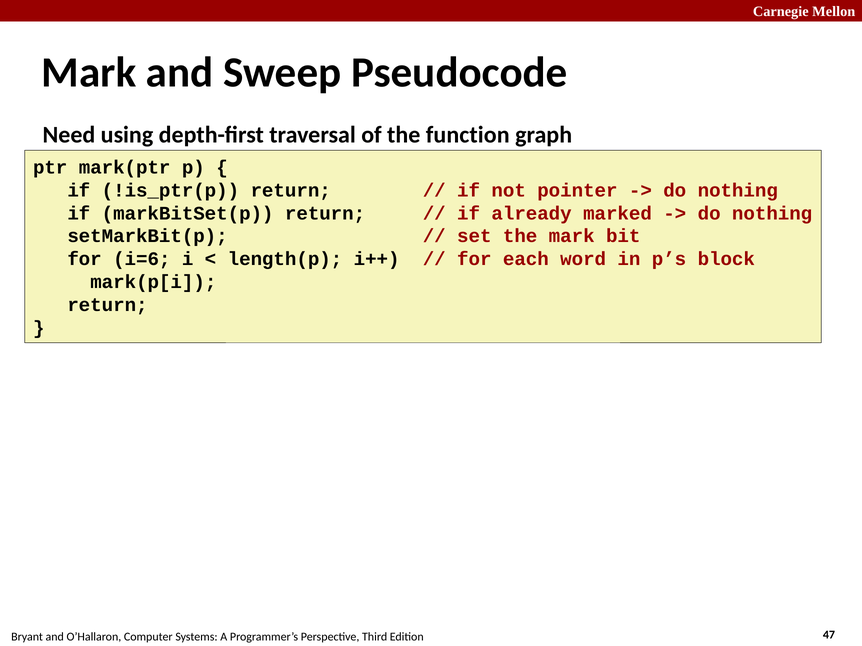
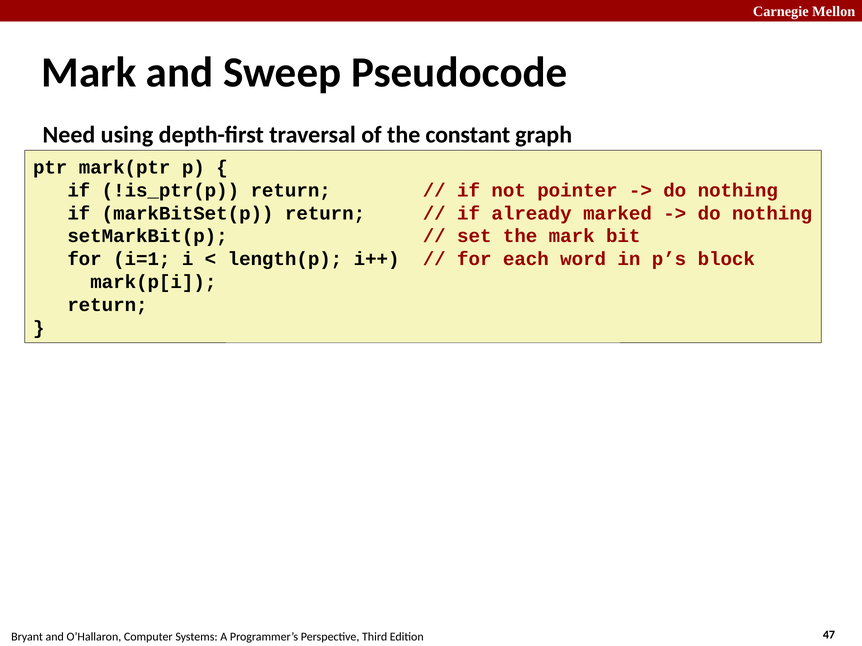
function: function -> constant
i=6: i=6 -> i=1
